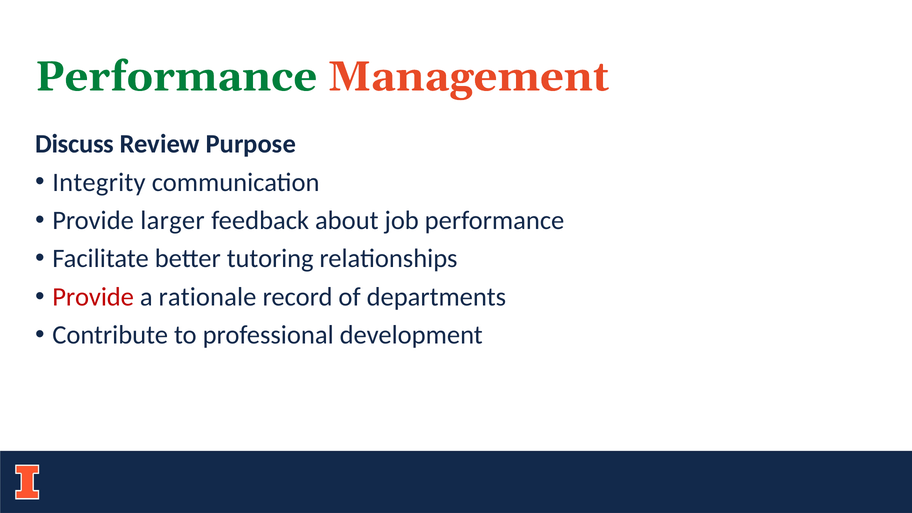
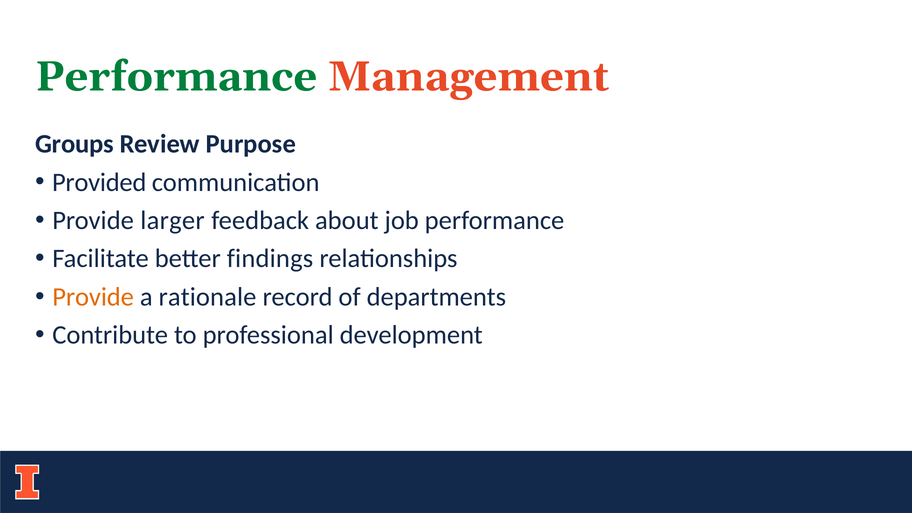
Discuss: Discuss -> Groups
Integrity: Integrity -> Provided
tutoring: tutoring -> findings
Provide at (93, 297) colour: red -> orange
